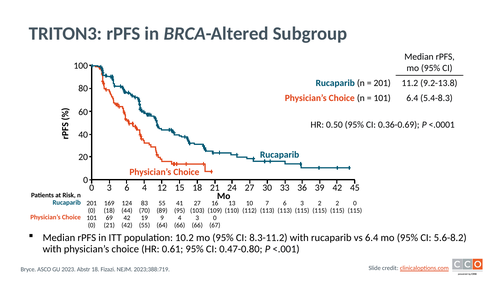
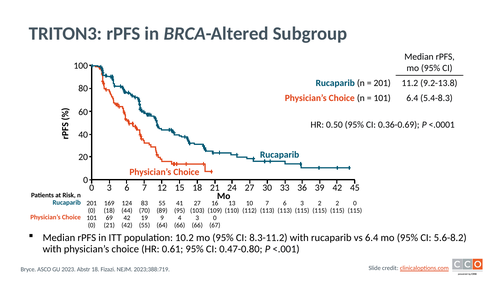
6 4: 4 -> 7
